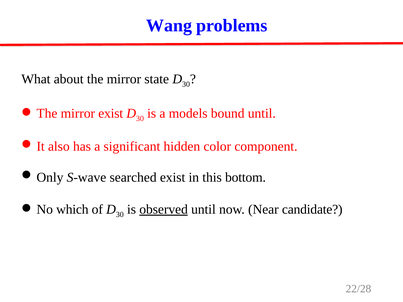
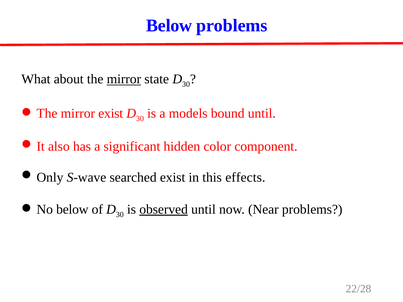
Wang at (169, 25): Wang -> Below
mirror at (124, 79) underline: none -> present
bottom: bottom -> effects
which at (72, 210): which -> below
Near candidate: candidate -> problems
